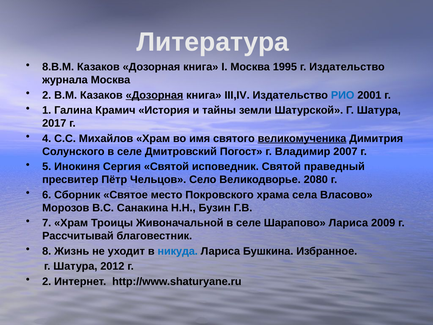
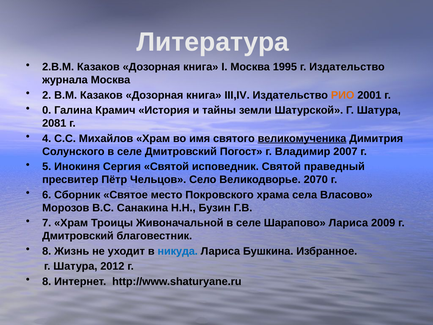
8.В.М: 8.В.М -> 2.В.М
Дозорная at (154, 95) underline: present -> none
РИО colour: blue -> orange
1: 1 -> 0
2017: 2017 -> 2081
2080: 2080 -> 2070
Рассчитывай at (78, 236): Рассчитывай -> Дмитровский
2 at (47, 281): 2 -> 8
